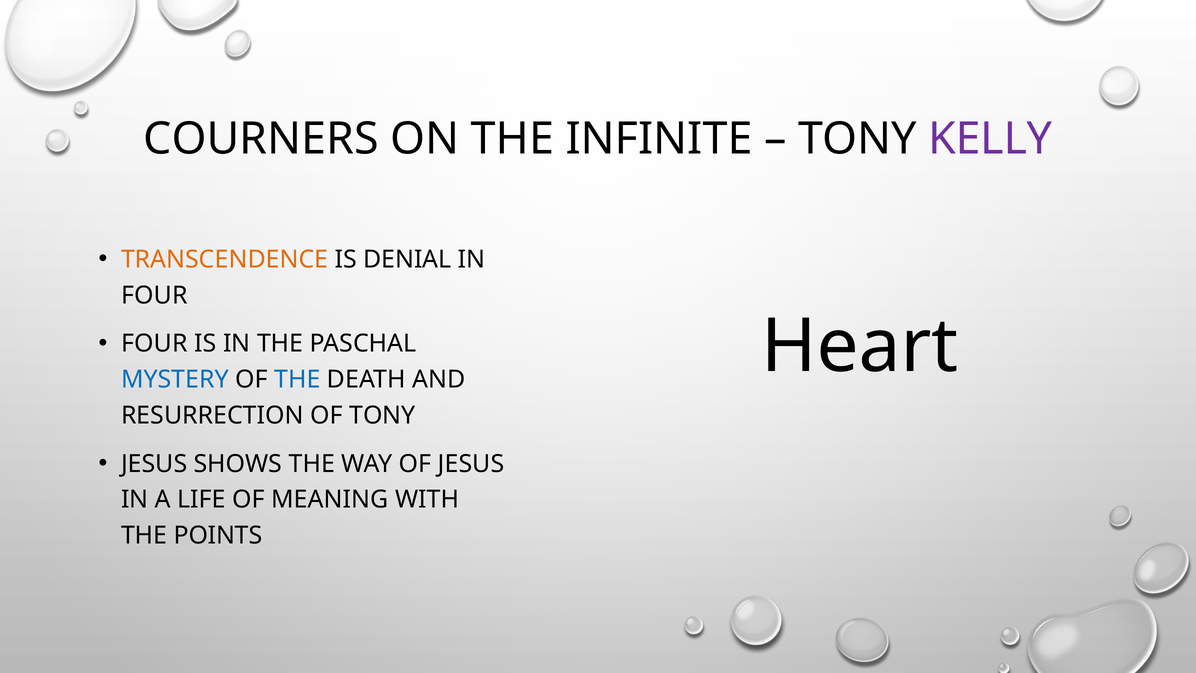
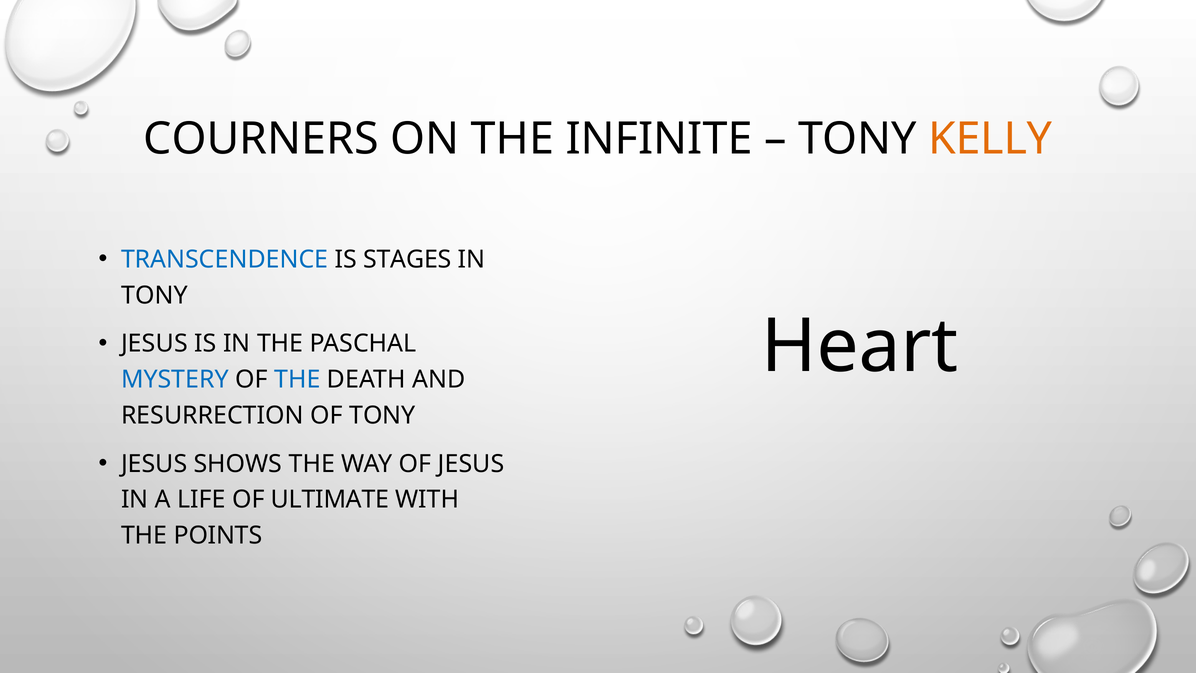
KELLY colour: purple -> orange
TRANSCENDENCE colour: orange -> blue
DENIAL: DENIAL -> STAGES
FOUR at (154, 295): FOUR -> TONY
FOUR at (154, 344): FOUR -> JESUS
MEANING: MEANING -> ULTIMATE
